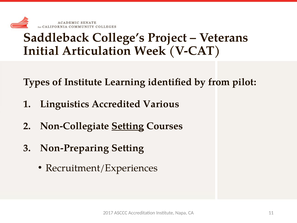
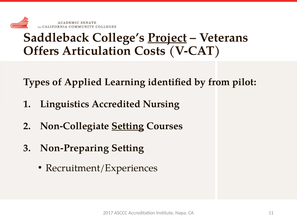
Project underline: none -> present
Initial: Initial -> Offers
Week: Week -> Costs
of Institute: Institute -> Applied
Various: Various -> Nursing
